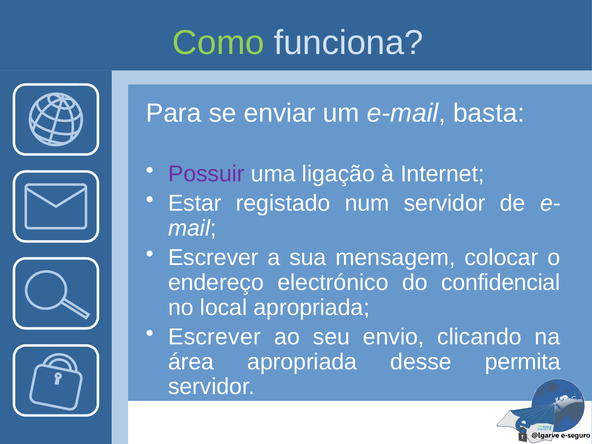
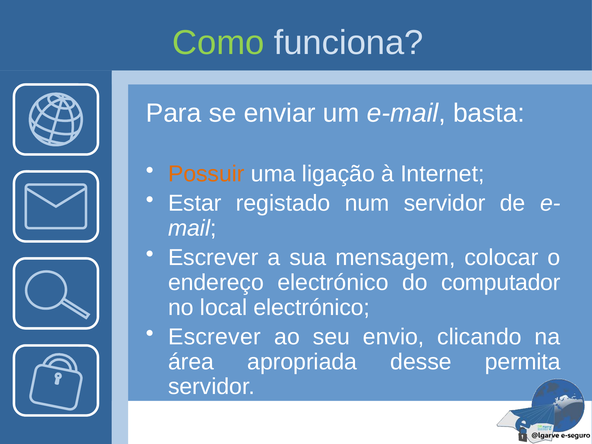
Possuir colour: purple -> orange
confidencial: confidencial -> computador
local apropriada: apropriada -> electrónico
